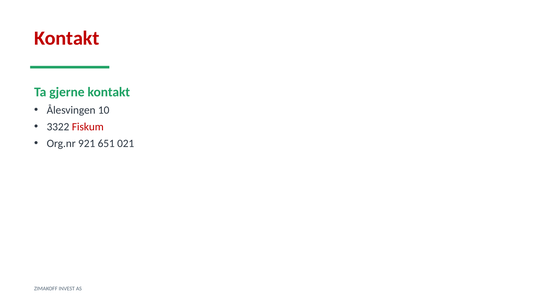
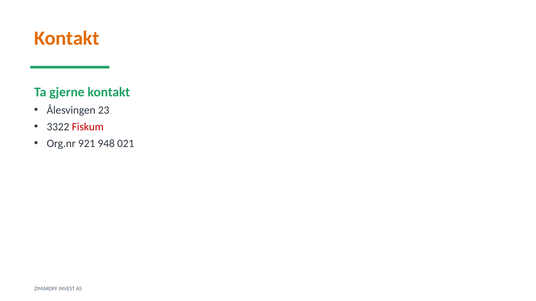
Kontakt at (67, 38) colour: red -> orange
10: 10 -> 23
651: 651 -> 948
